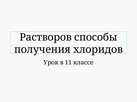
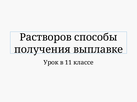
хлоридов: хлоридов -> выплавке
